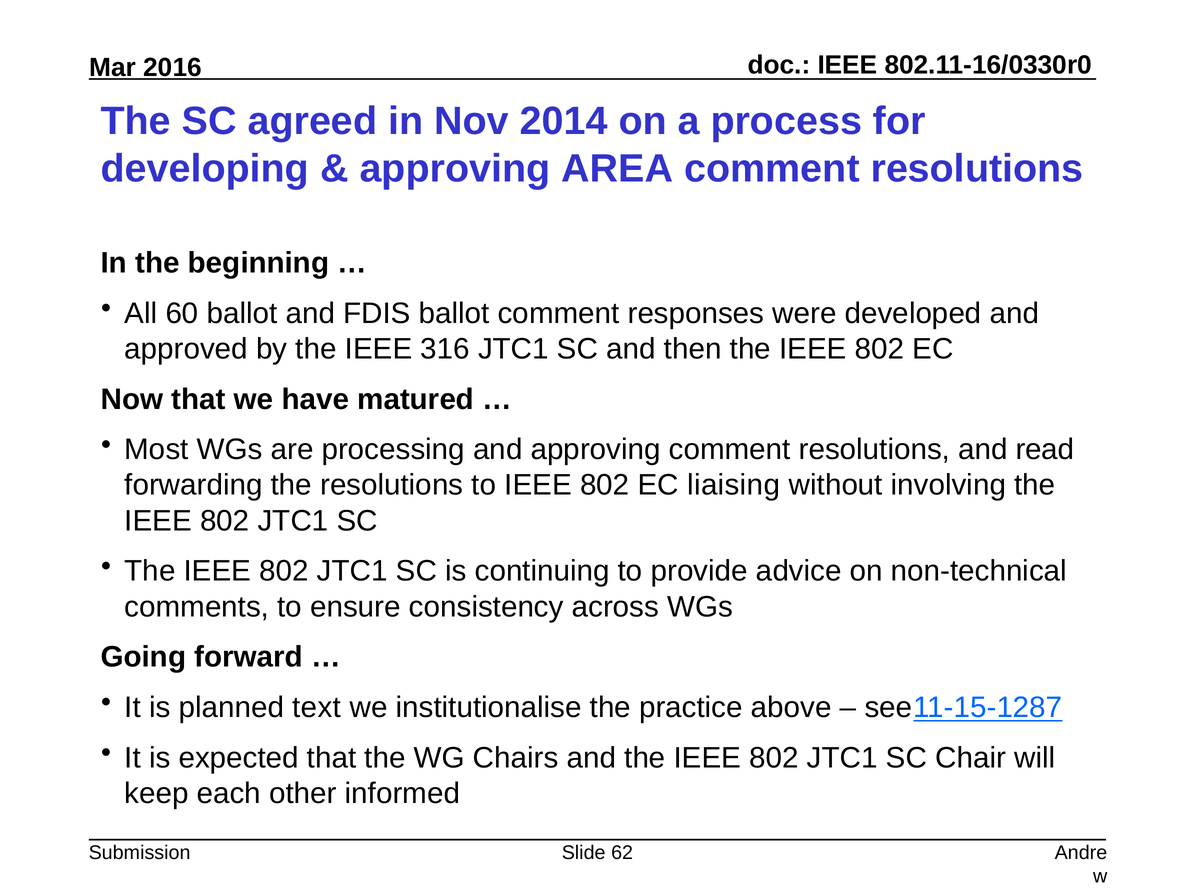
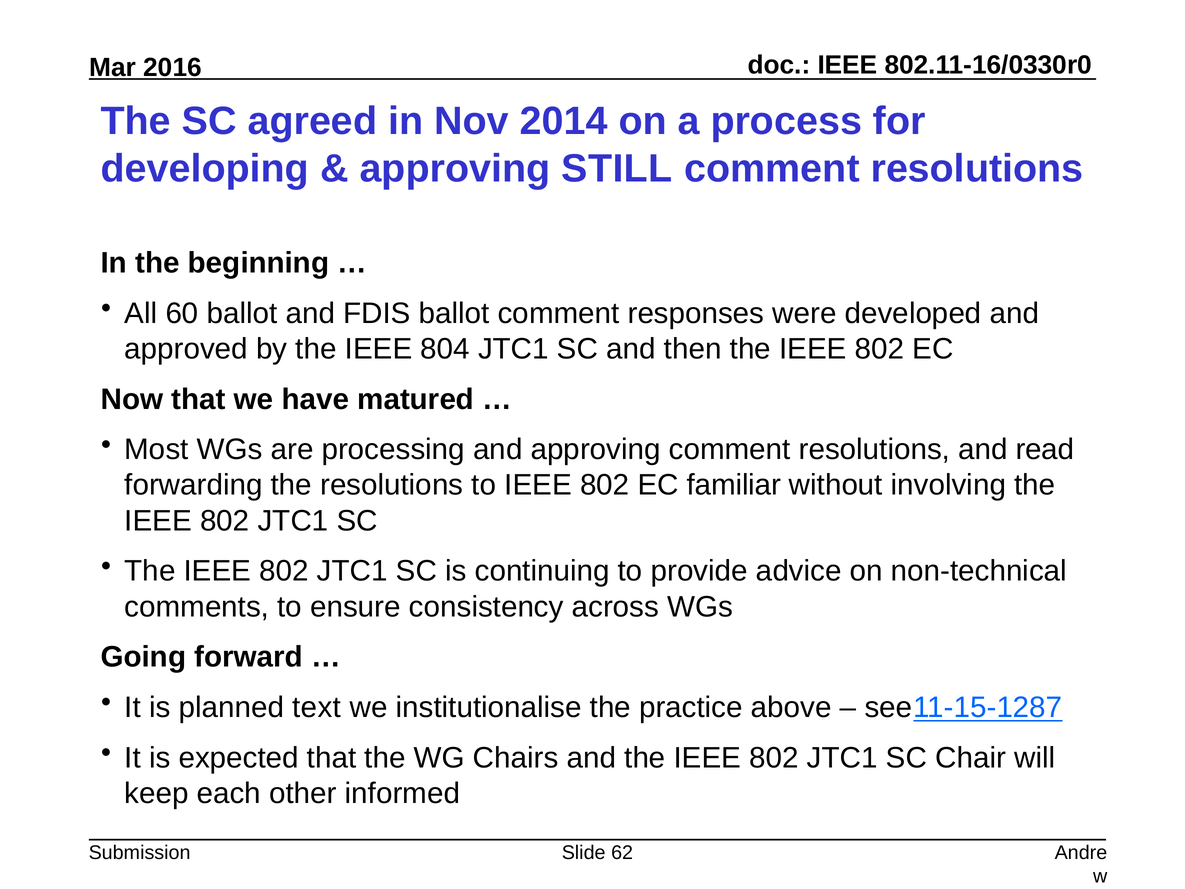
AREA: AREA -> STILL
316: 316 -> 804
liaising: liaising -> familiar
